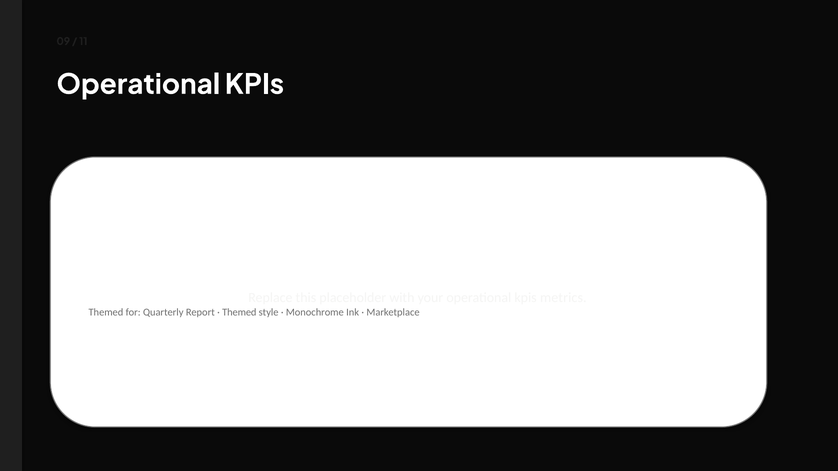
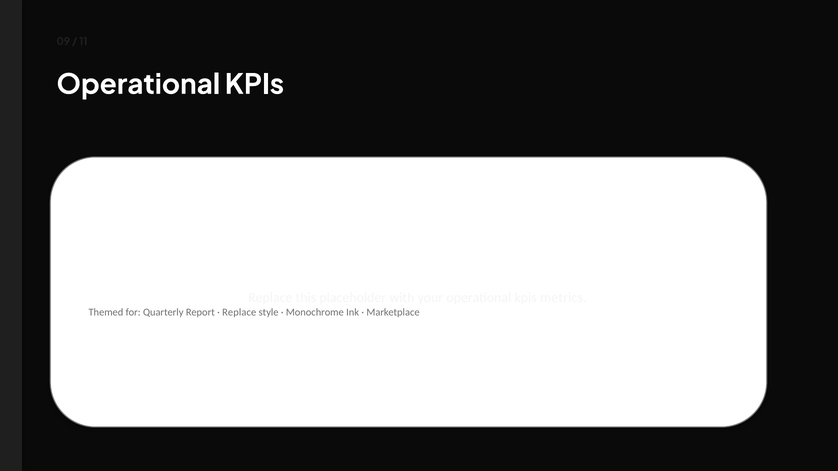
Themed at (239, 312): Themed -> Replace
